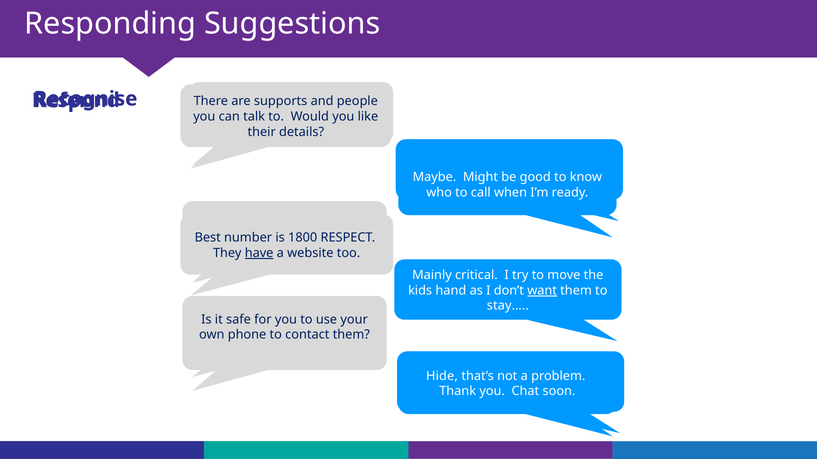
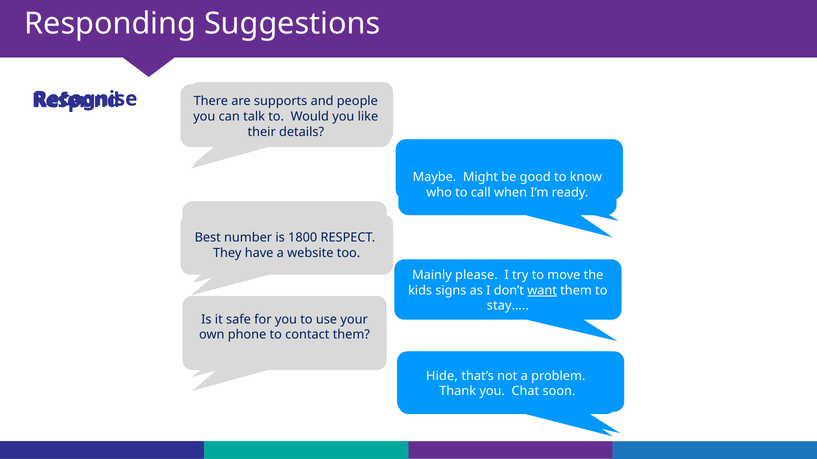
have at (259, 253) underline: present -> none
critical: critical -> please
hand: hand -> signs
